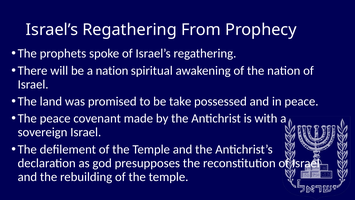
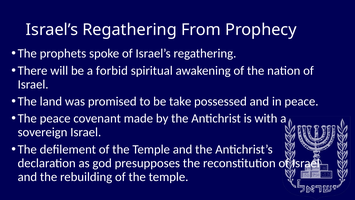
a nation: nation -> forbid
